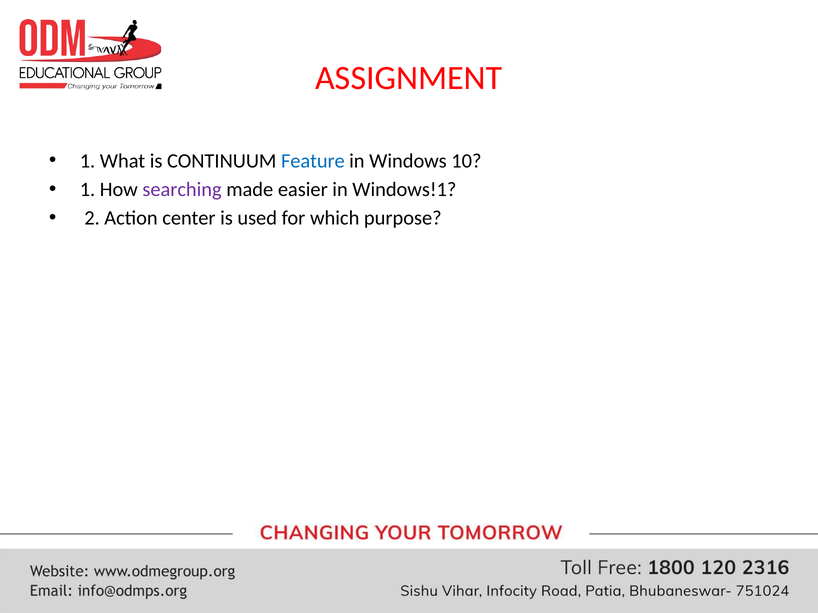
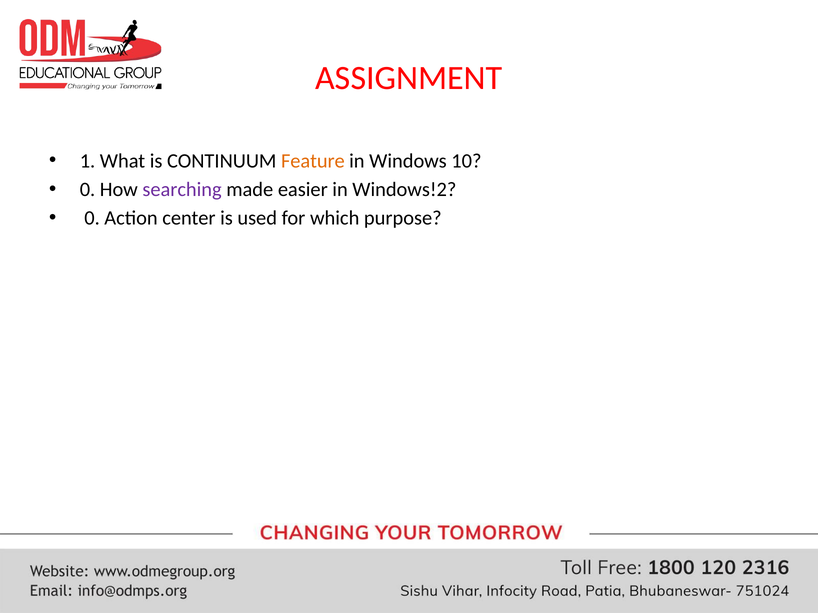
Feature colour: blue -> orange
1 at (88, 190): 1 -> 0
Windows!1: Windows!1 -> Windows!2
2 at (92, 218): 2 -> 0
